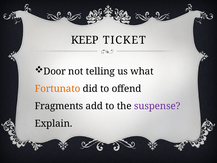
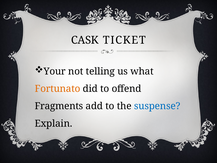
KEEP: KEEP -> CASK
Door: Door -> Your
suspense colour: purple -> blue
